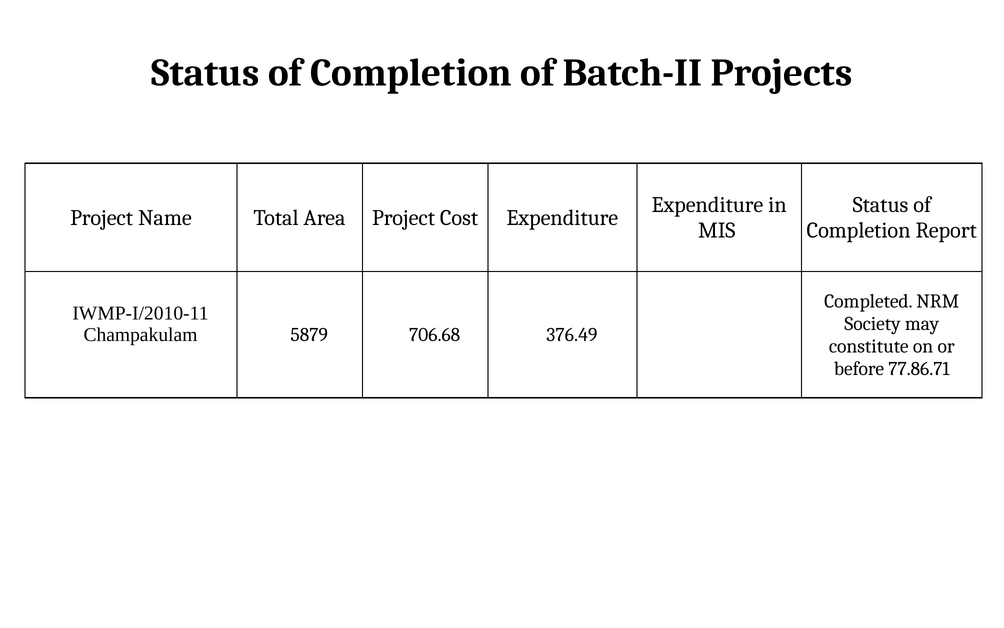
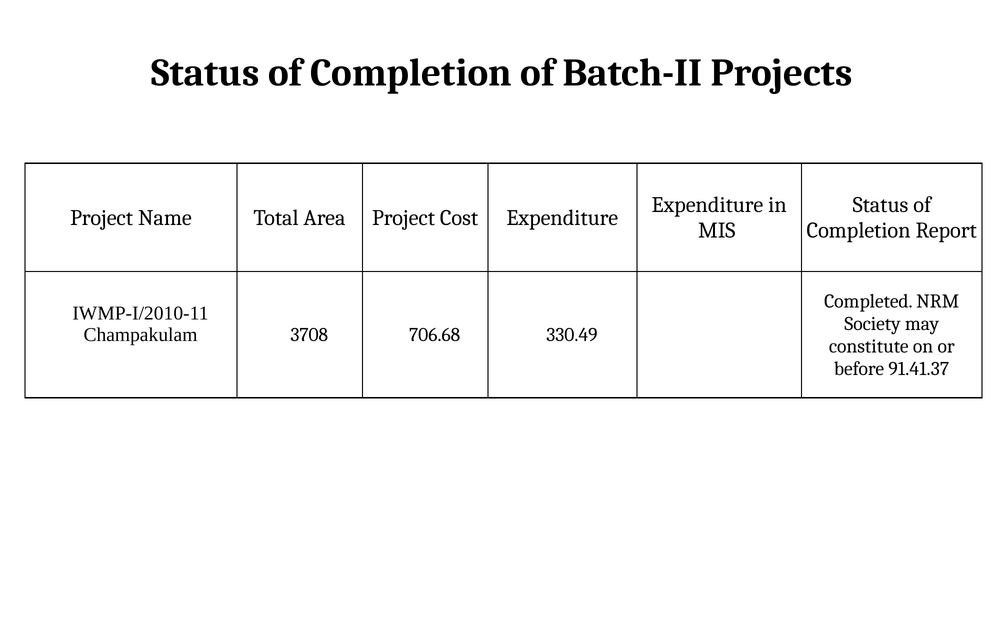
5879: 5879 -> 3708
376.49: 376.49 -> 330.49
77.86.71: 77.86.71 -> 91.41.37
